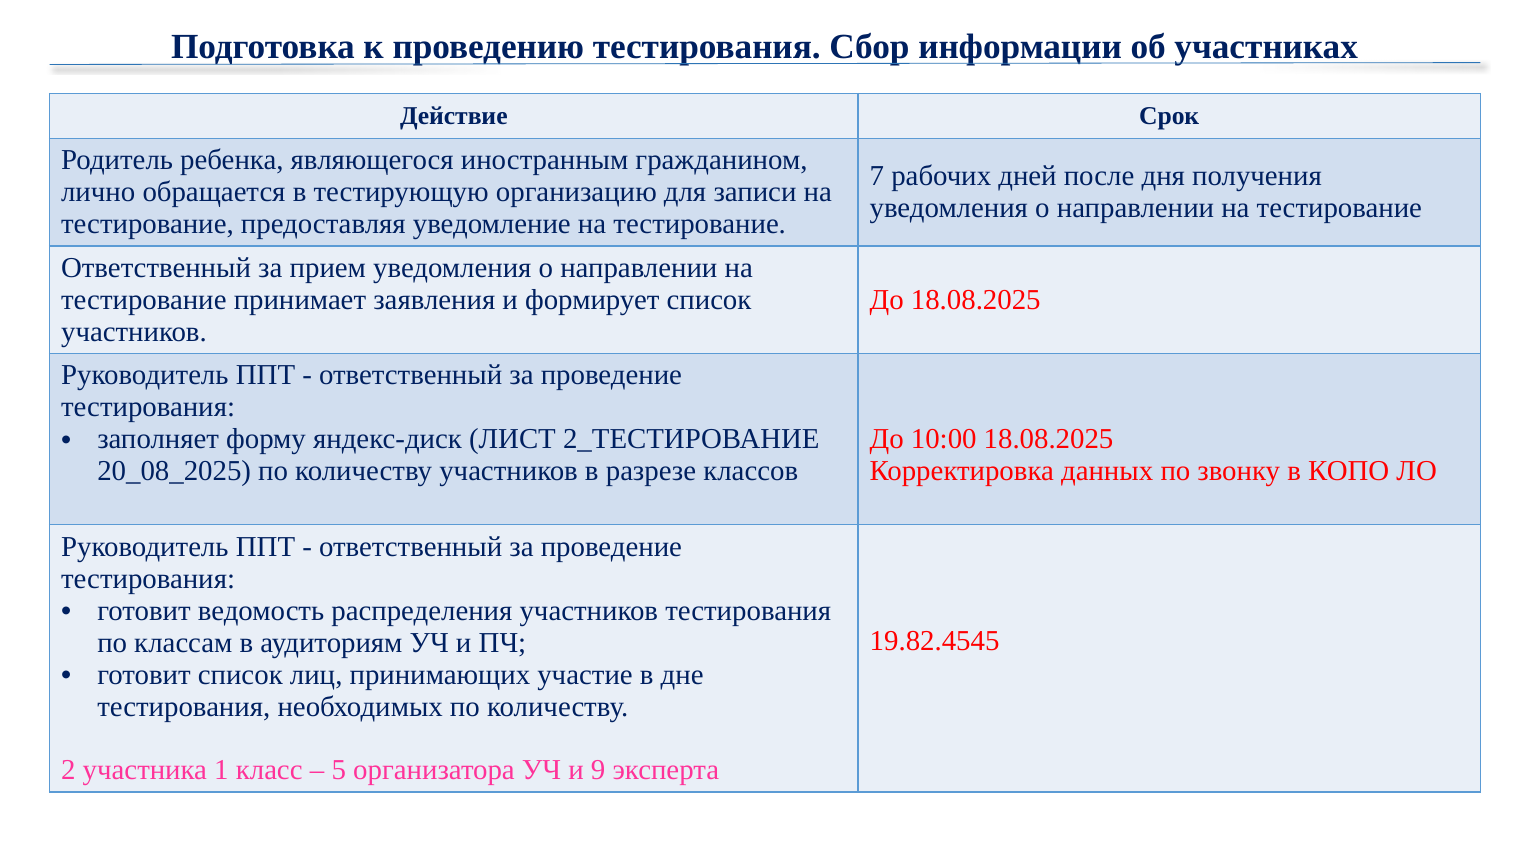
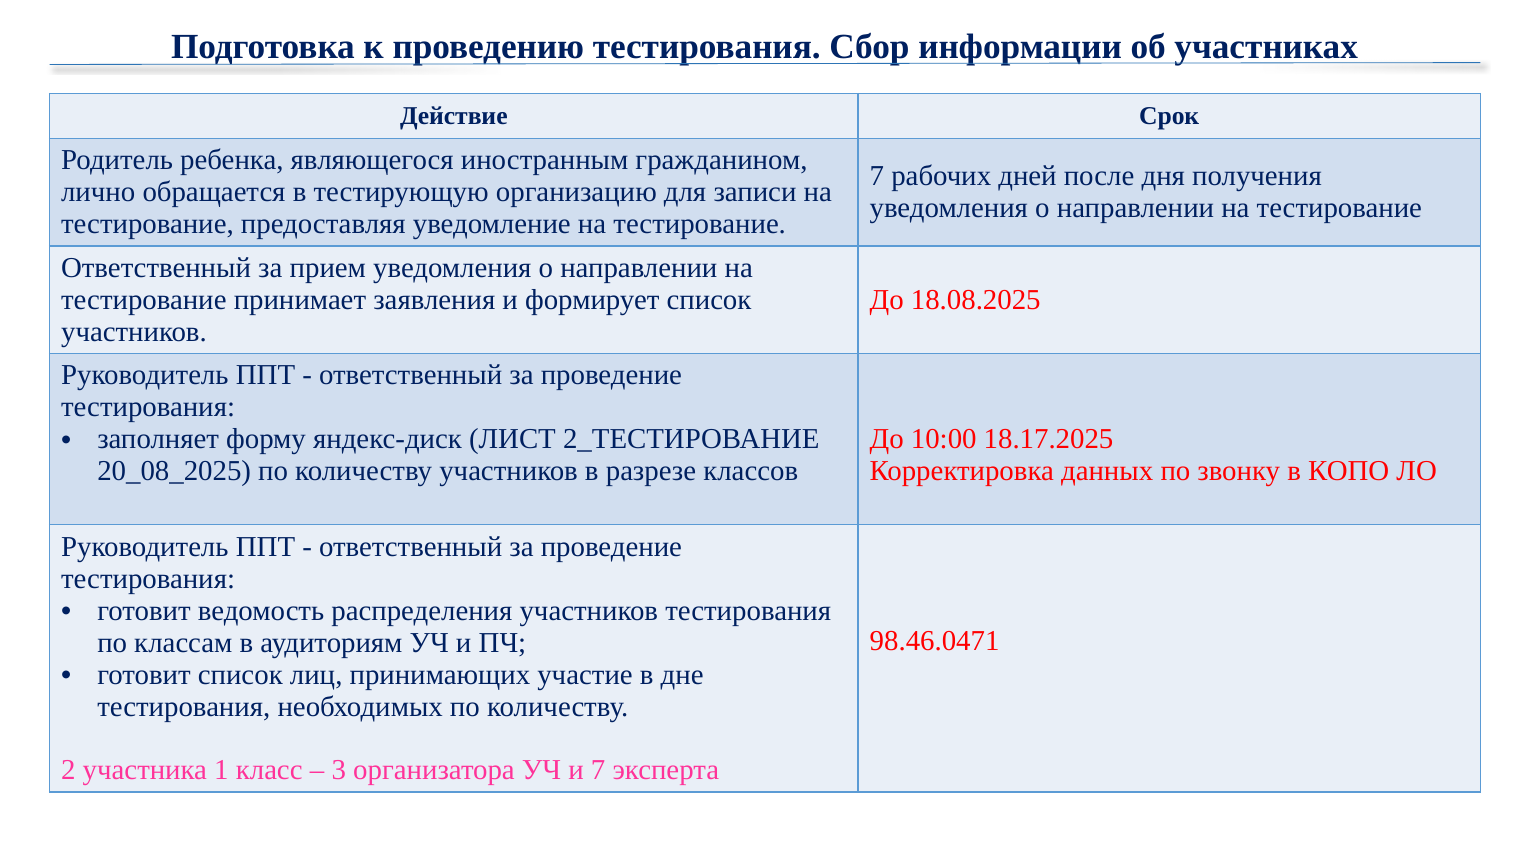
10:00 18.08.2025: 18.08.2025 -> 18.17.2025
19.82.4545: 19.82.4545 -> 98.46.0471
5: 5 -> 3
и 9: 9 -> 7
